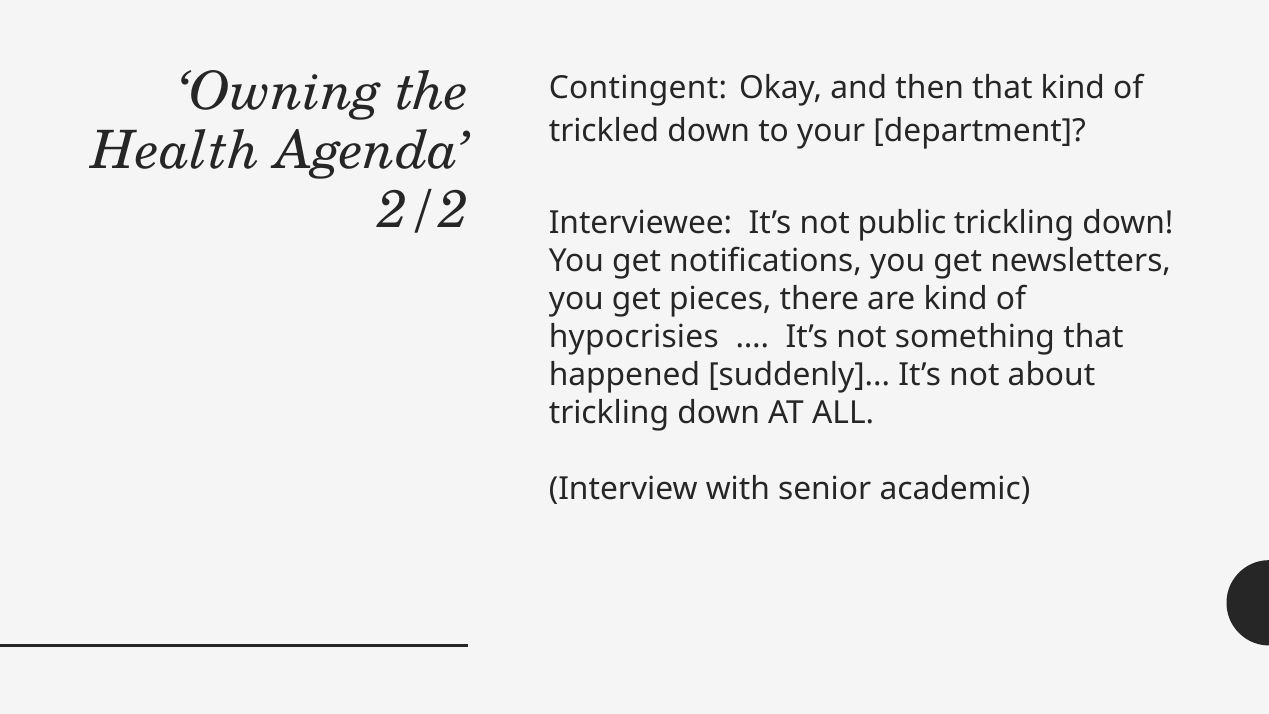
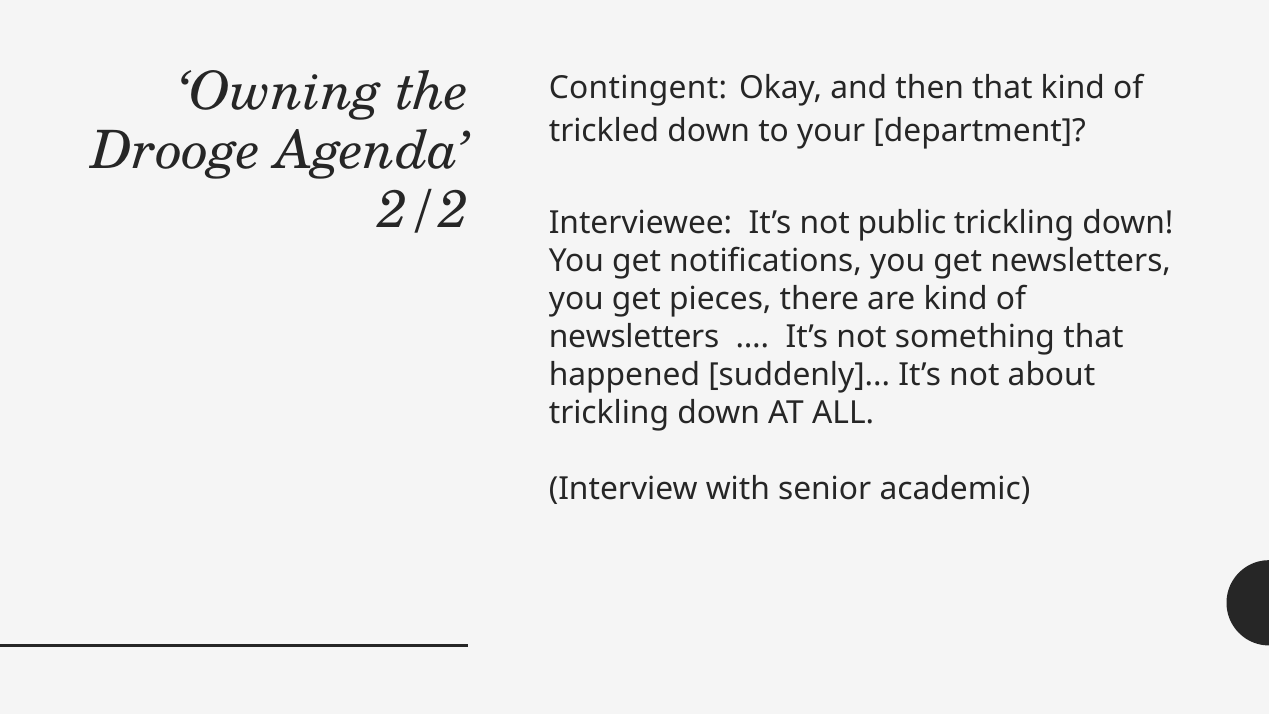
Health: Health -> Drooge
hypocrisies at (634, 337): hypocrisies -> newsletters
